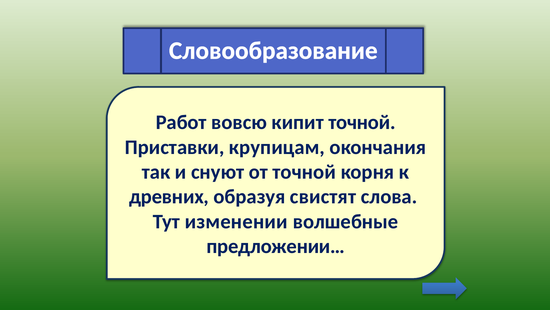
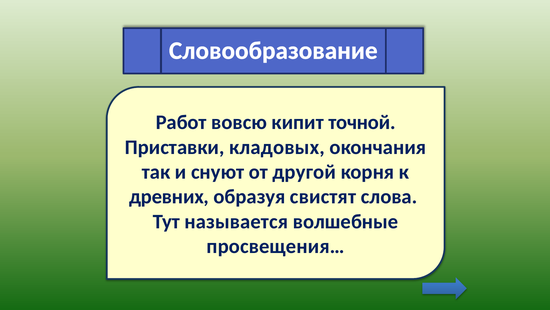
крупицам: крупицам -> кладовых
от точной: точной -> другой
изменении: изменении -> называется
предложении…: предложении… -> просвещения…
